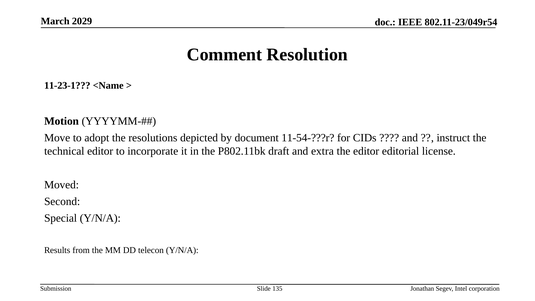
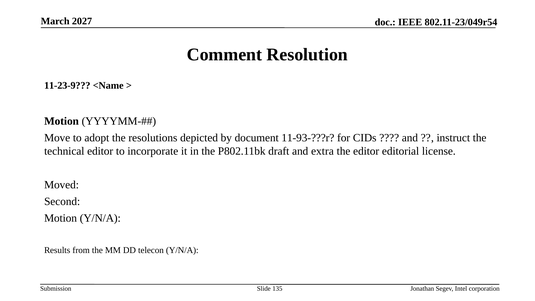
2029: 2029 -> 2027
11-23-1: 11-23-1 -> 11-23-9
11-54-???r: 11-54-???r -> 11-93-???r
Special at (61, 218): Special -> Motion
